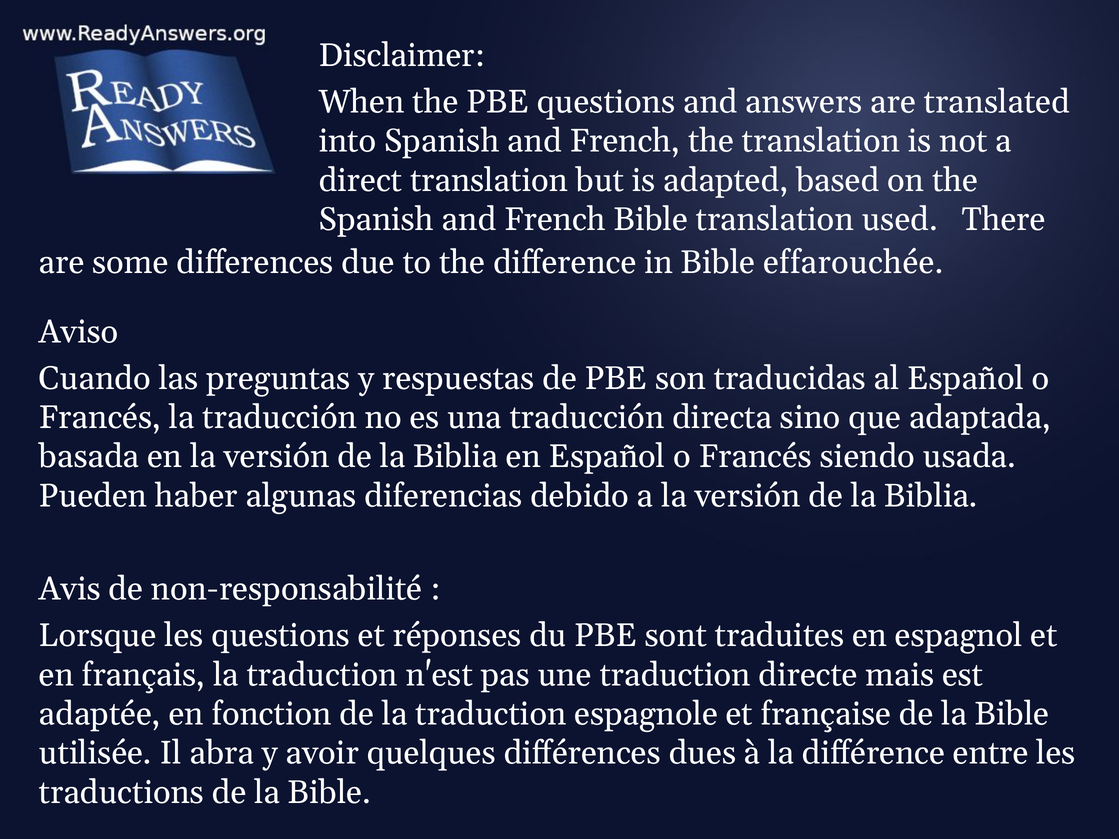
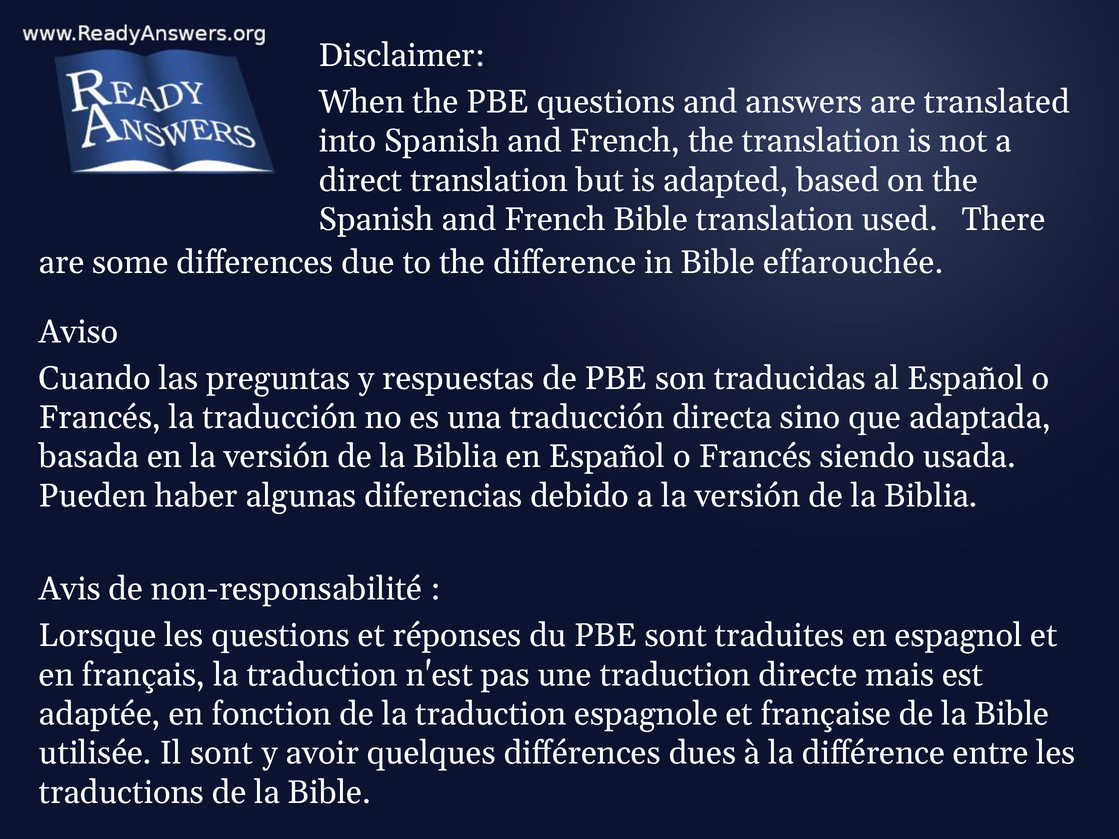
Il abra: abra -> sont
